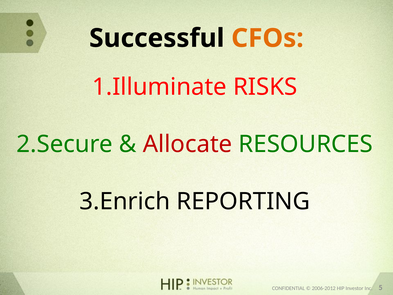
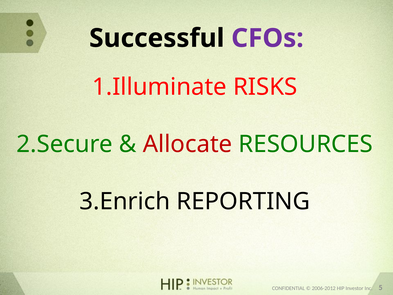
CFOs colour: orange -> purple
